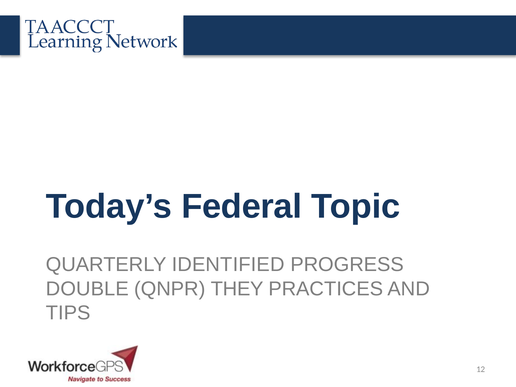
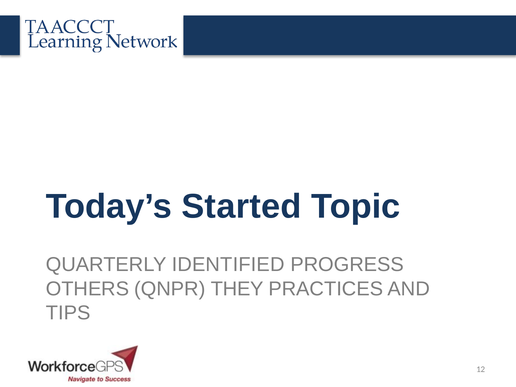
Federal: Federal -> Started
DOUBLE: DOUBLE -> OTHERS
